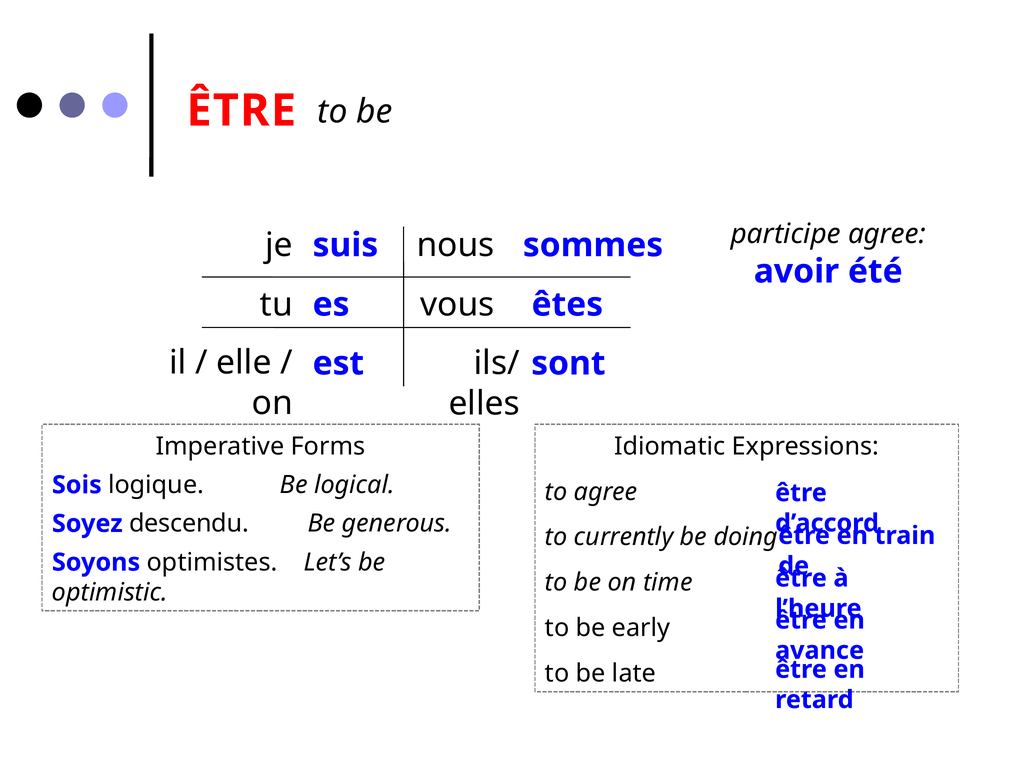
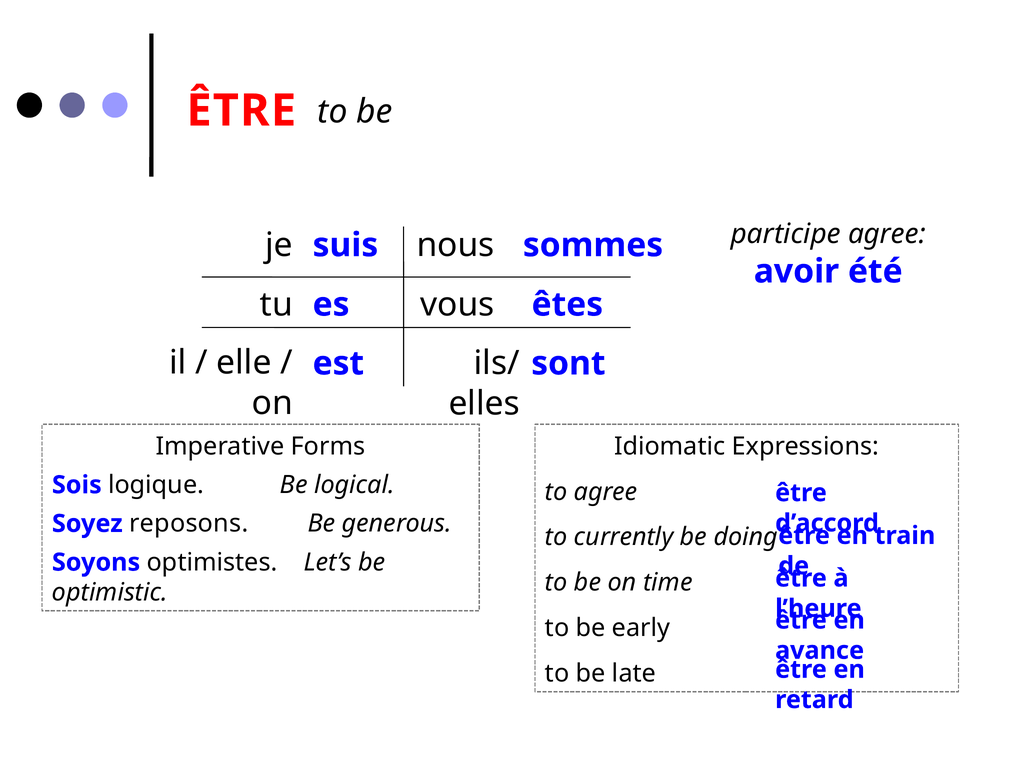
descendu: descendu -> reposons
